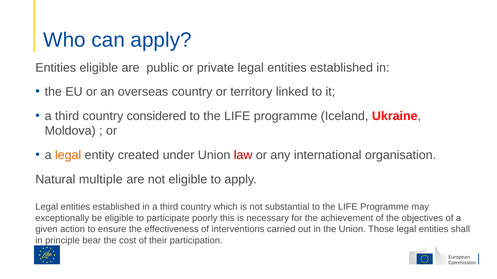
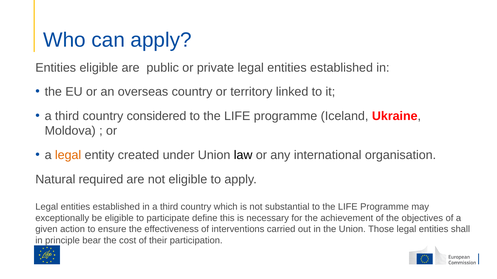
law colour: red -> black
multiple: multiple -> required
poorly: poorly -> define
